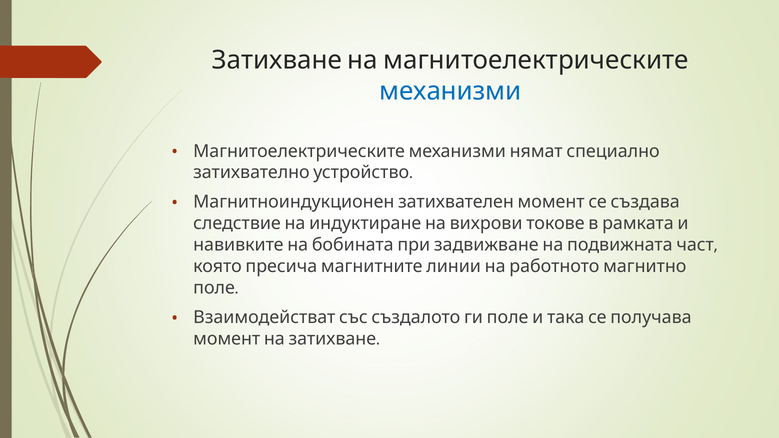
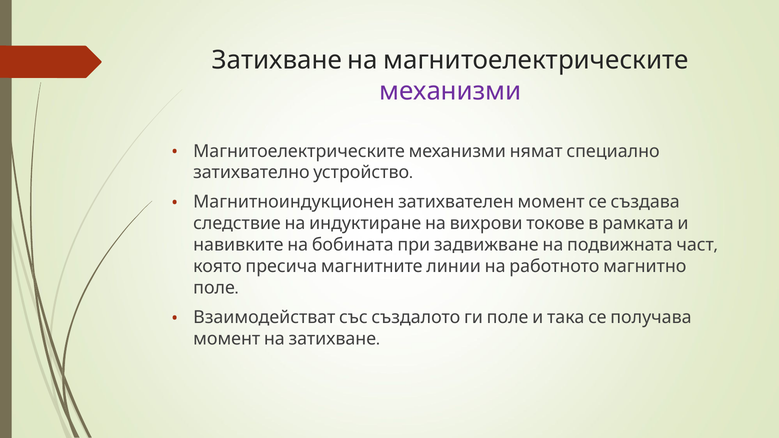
механизми colour: blue -> purple
